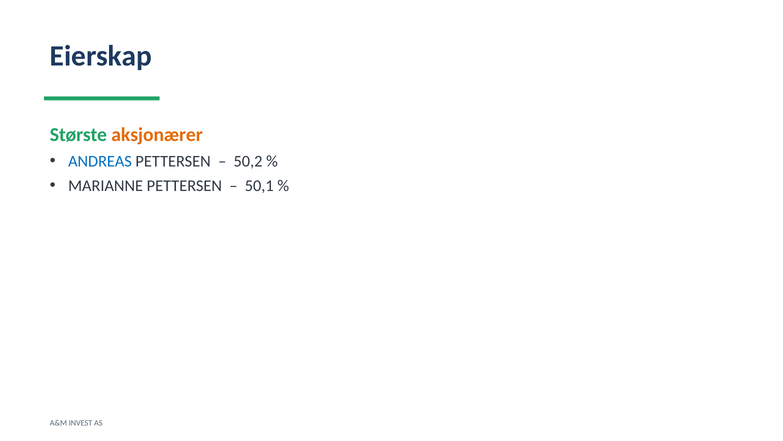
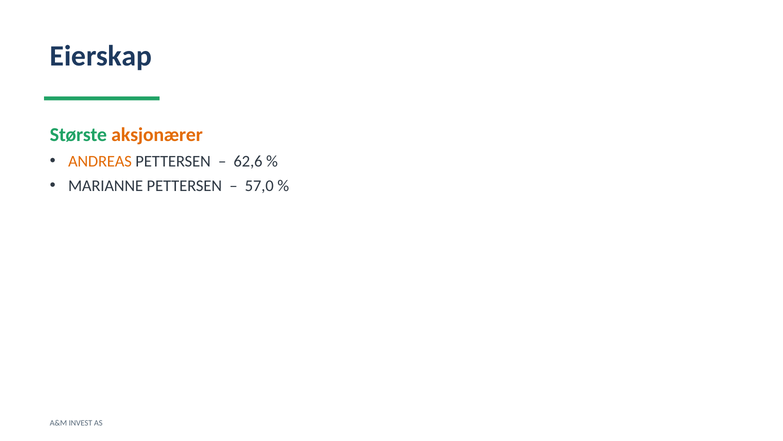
ANDREAS colour: blue -> orange
50,2: 50,2 -> 62,6
50,1: 50,1 -> 57,0
